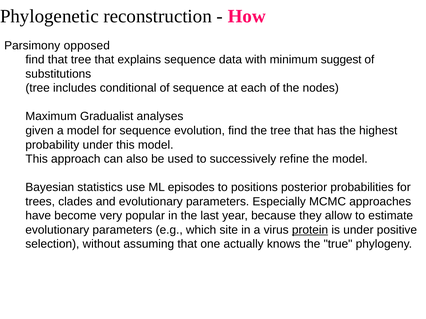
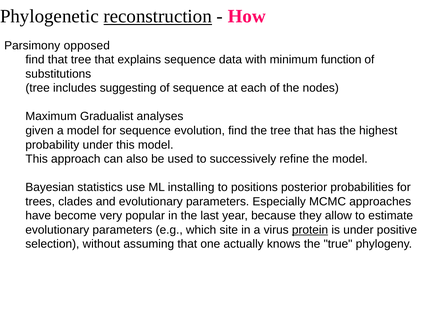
reconstruction underline: none -> present
suggest: suggest -> function
conditional: conditional -> suggesting
episodes: episodes -> installing
